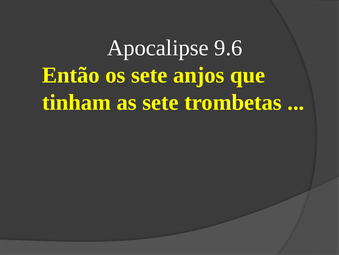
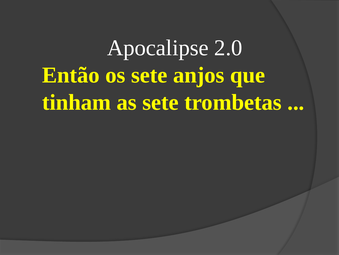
9.6: 9.6 -> 2.0
